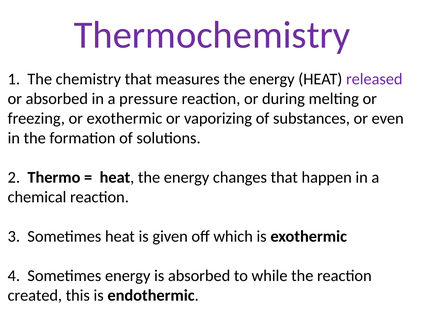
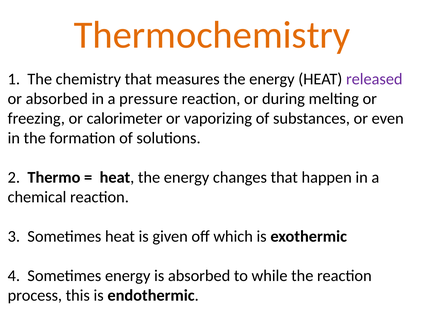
Thermochemistry colour: purple -> orange
or exothermic: exothermic -> calorimeter
created: created -> process
